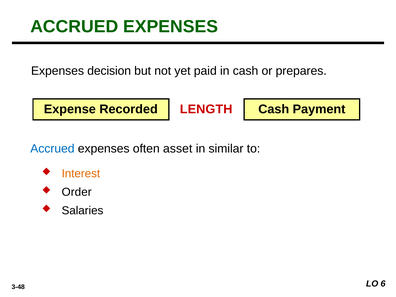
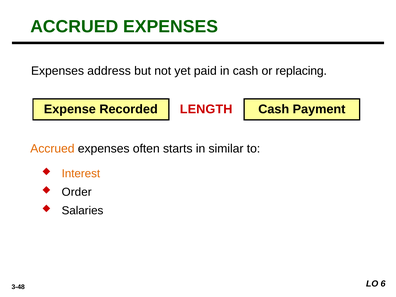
decision: decision -> address
prepares: prepares -> replacing
Accrued at (52, 149) colour: blue -> orange
asset: asset -> starts
